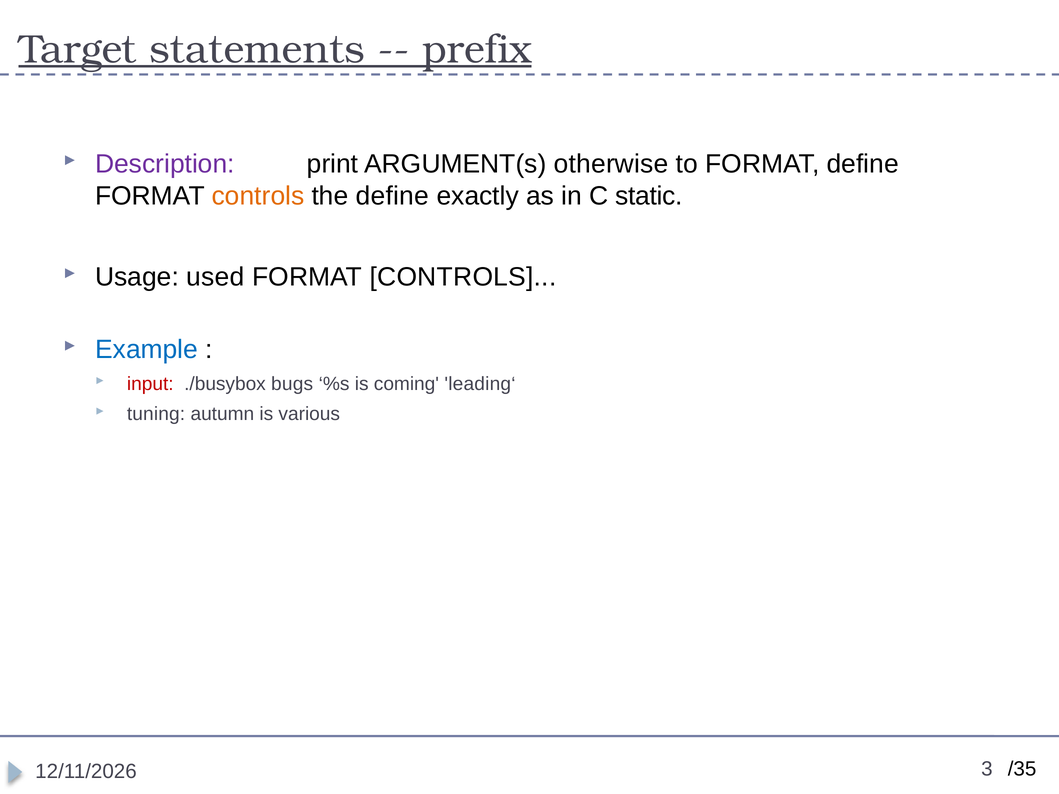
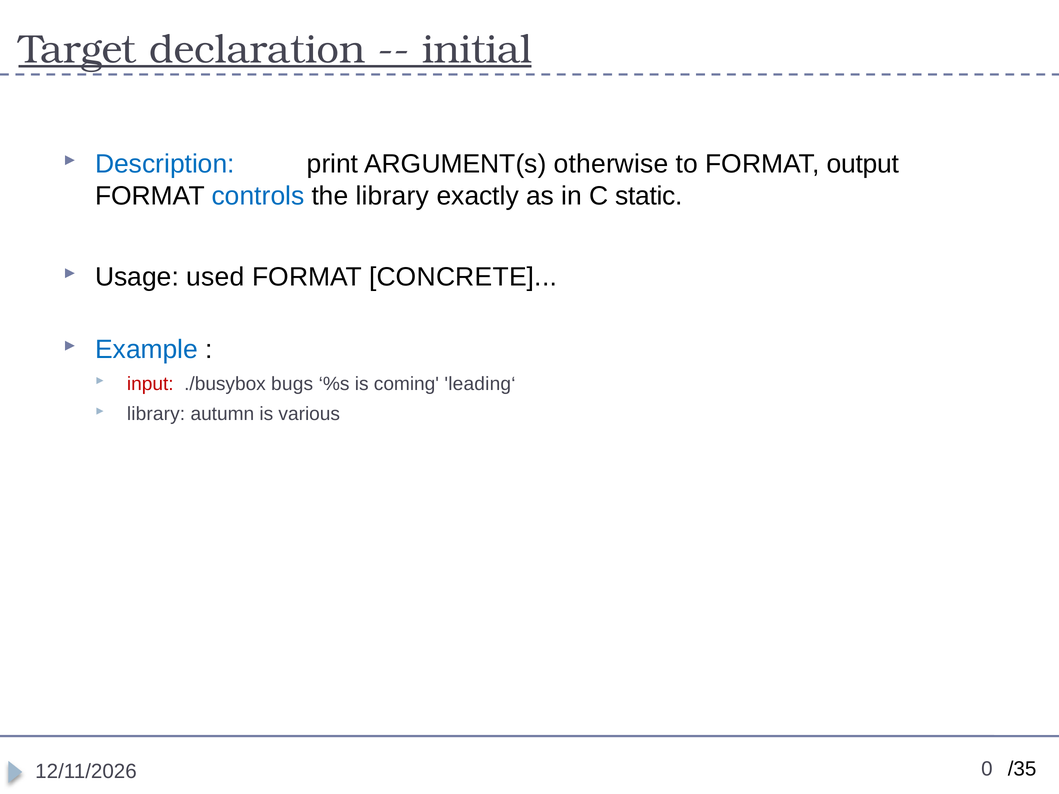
statements: statements -> declaration
prefix: prefix -> initial
Description colour: purple -> blue
FORMAT define: define -> output
controls at (258, 196) colour: orange -> blue
the define: define -> library
CONTROLS at (463, 277): CONTROLS -> CONCRETE
tuning at (156, 414): tuning -> library
3: 3 -> 0
